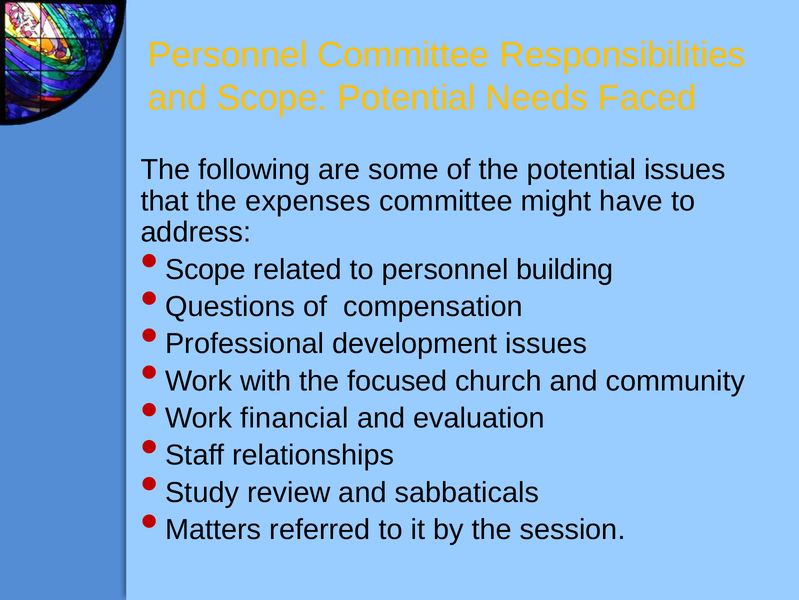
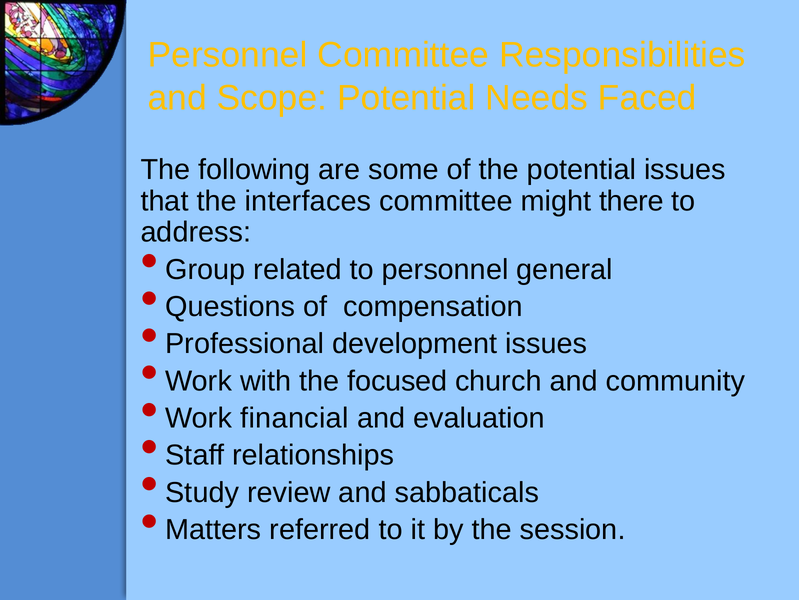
expenses: expenses -> interfaces
have: have -> there
Scope at (205, 269): Scope -> Group
building: building -> general
